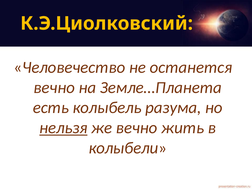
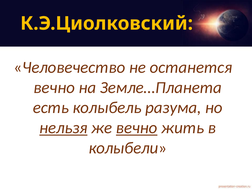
вечно at (137, 128) underline: none -> present
